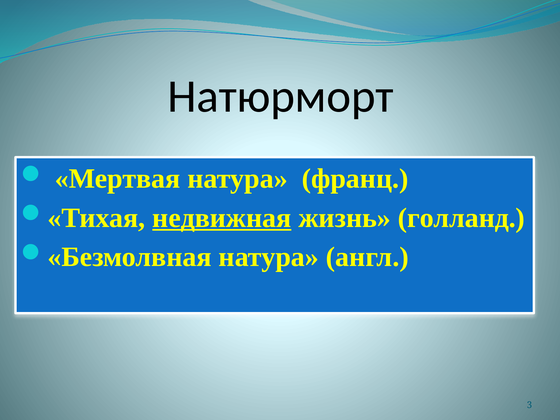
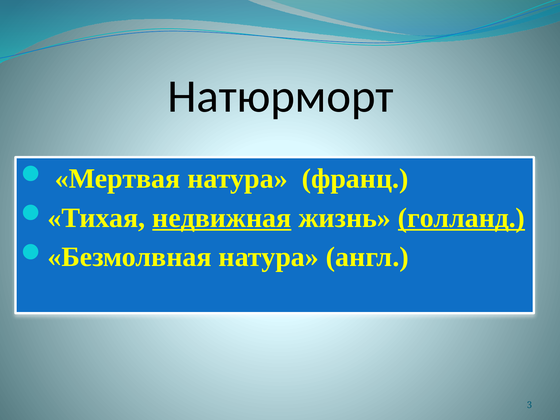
голланд underline: none -> present
